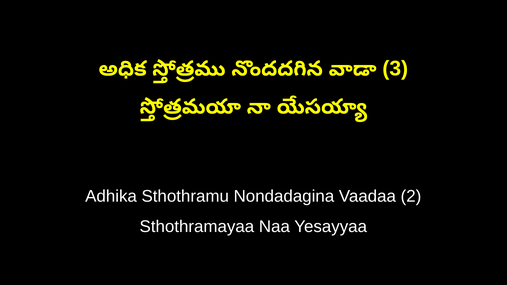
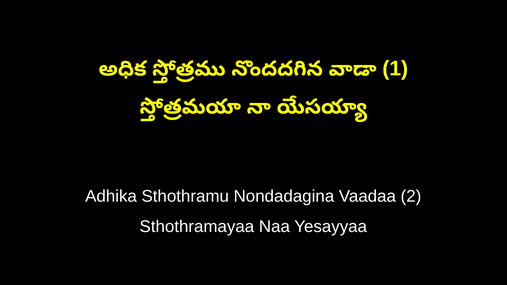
3: 3 -> 1
